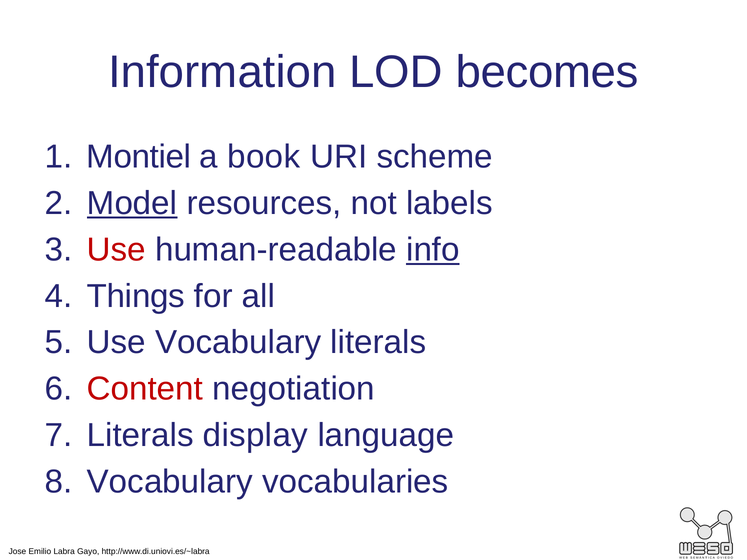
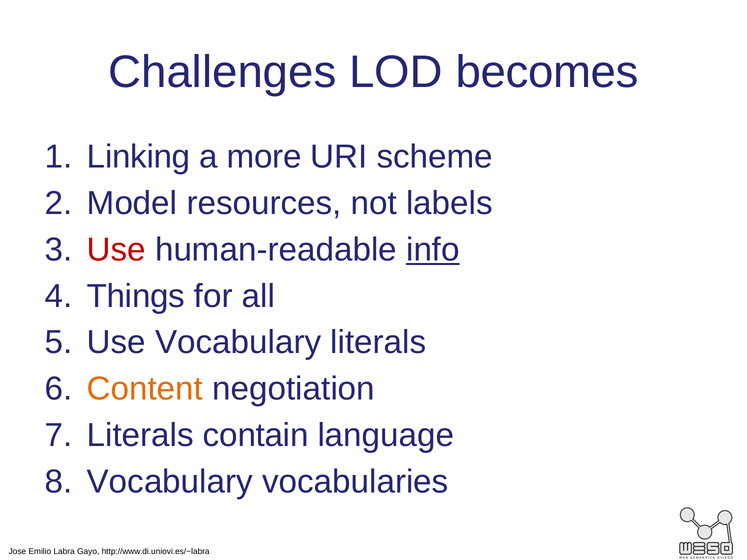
Information: Information -> Challenges
Montiel: Montiel -> Linking
book: book -> more
Model underline: present -> none
Content colour: red -> orange
display: display -> contain
